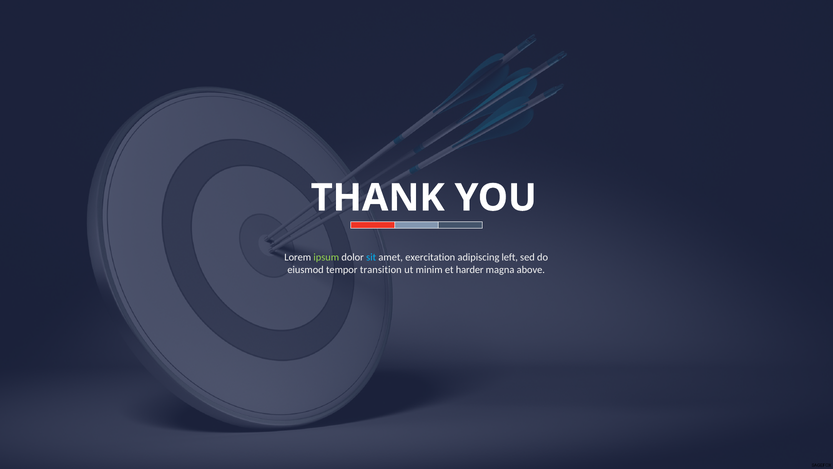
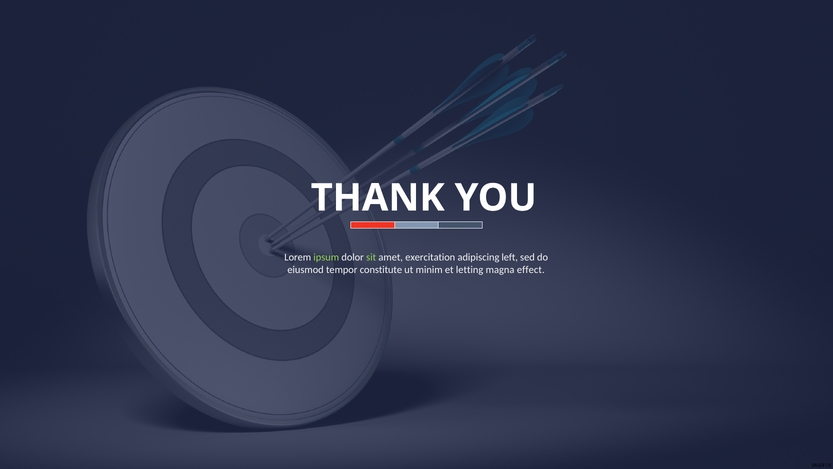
sit colour: light blue -> light green
transition: transition -> constitute
harder: harder -> letting
above: above -> effect
